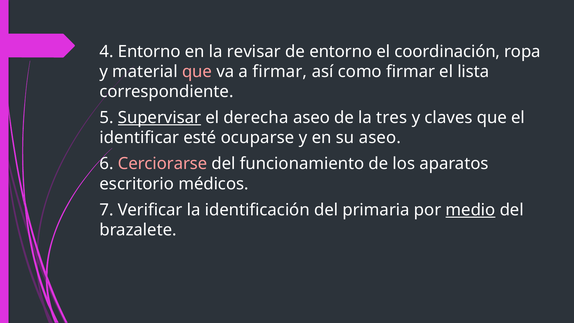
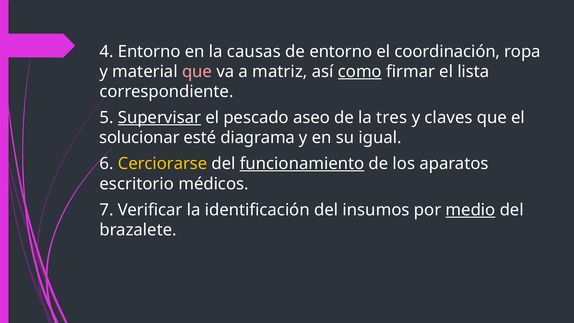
revisar: revisar -> causas
a firmar: firmar -> matriz
como underline: none -> present
derecha: derecha -> pescado
identificar: identificar -> solucionar
ocuparse: ocuparse -> diagrama
su aseo: aseo -> igual
Cerciorarse colour: pink -> yellow
funcionamiento underline: none -> present
primaria: primaria -> insumos
